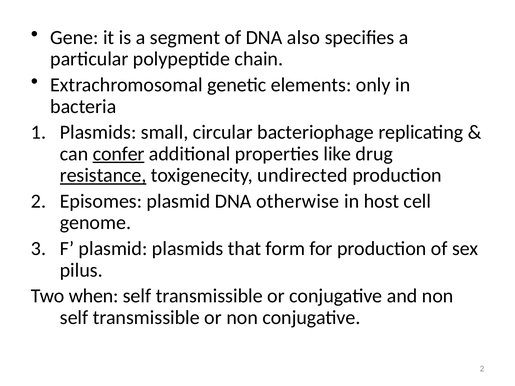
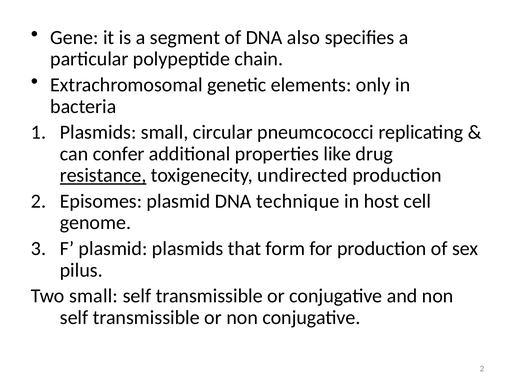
bacteriophage: bacteriophage -> pneumcococci
confer underline: present -> none
otherwise: otherwise -> technique
Two when: when -> small
